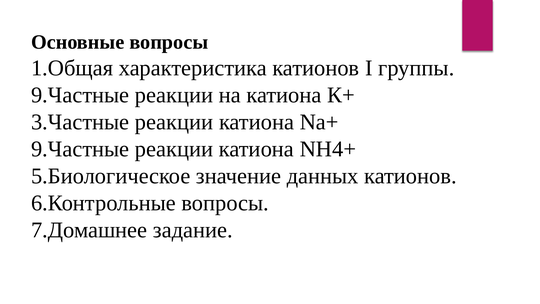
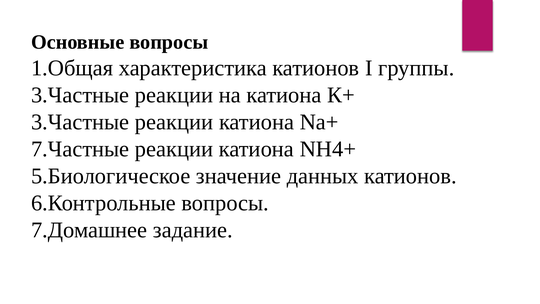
9.Частные at (80, 95): 9.Частные -> 3.Частные
9.Частные at (80, 149): 9.Частные -> 7.Частные
